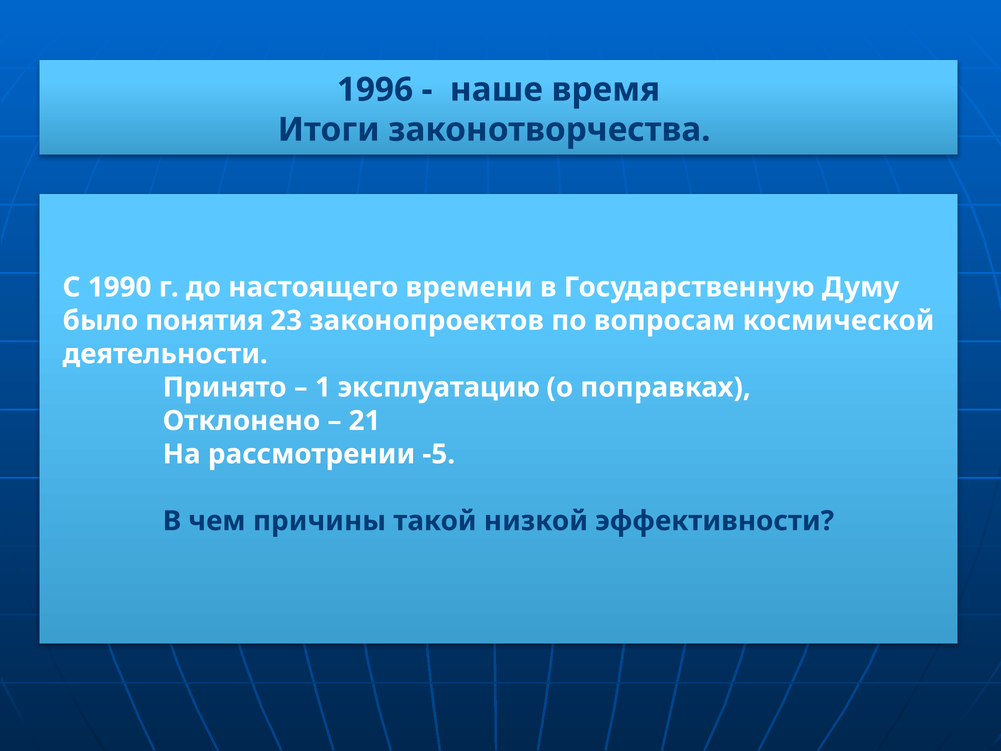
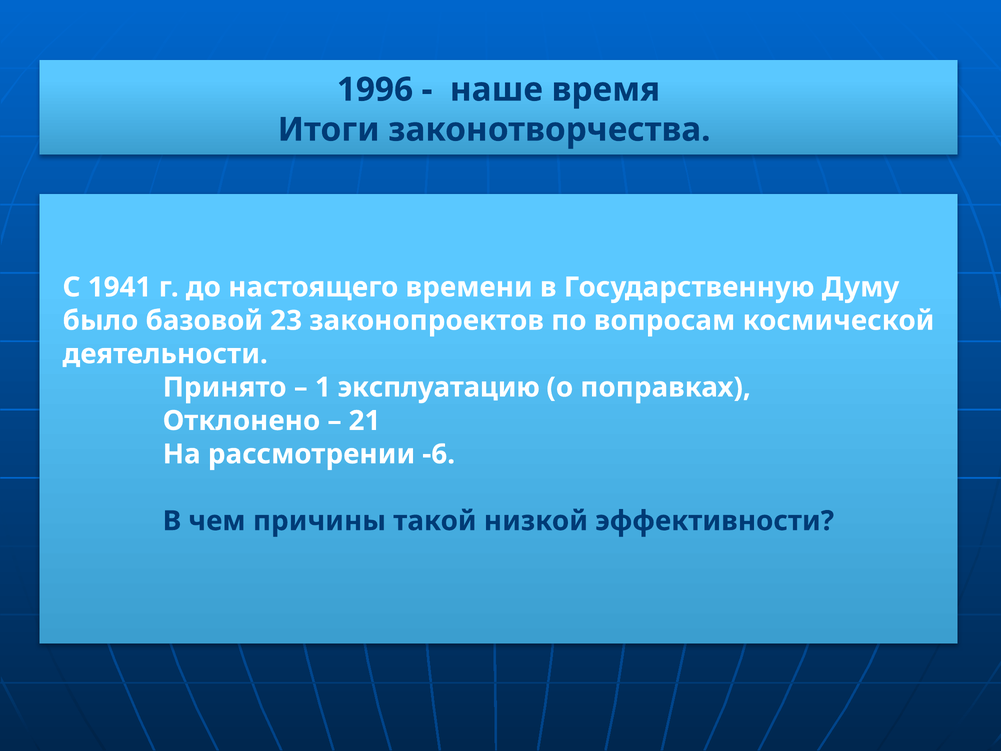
1990: 1990 -> 1941
понятия: понятия -> базовой
-5: -5 -> -6
